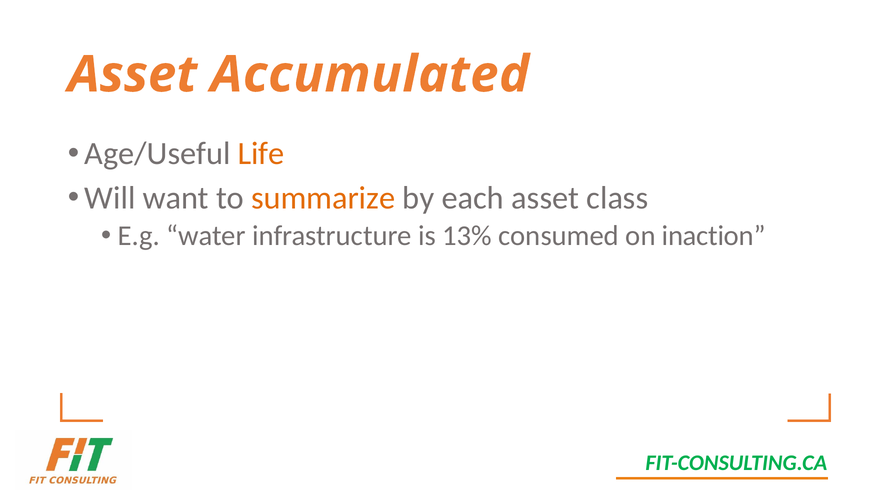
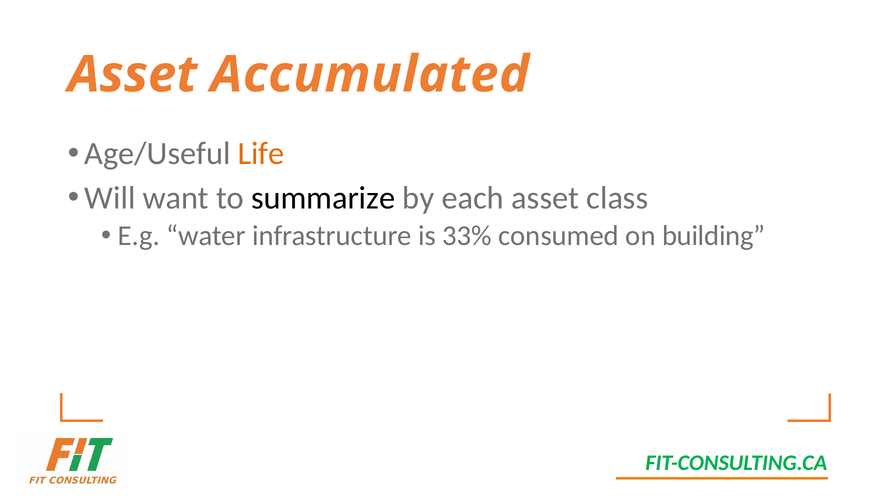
summarize colour: orange -> black
13%: 13% -> 33%
inaction: inaction -> building
